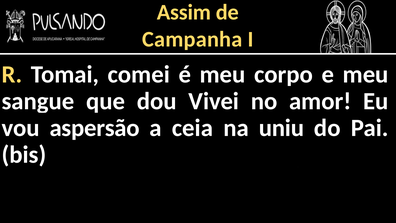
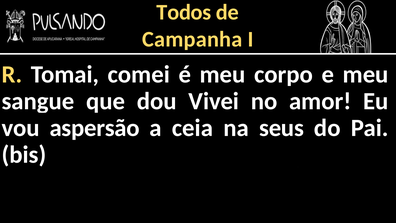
Assim: Assim -> Todos
uniu: uniu -> seus
